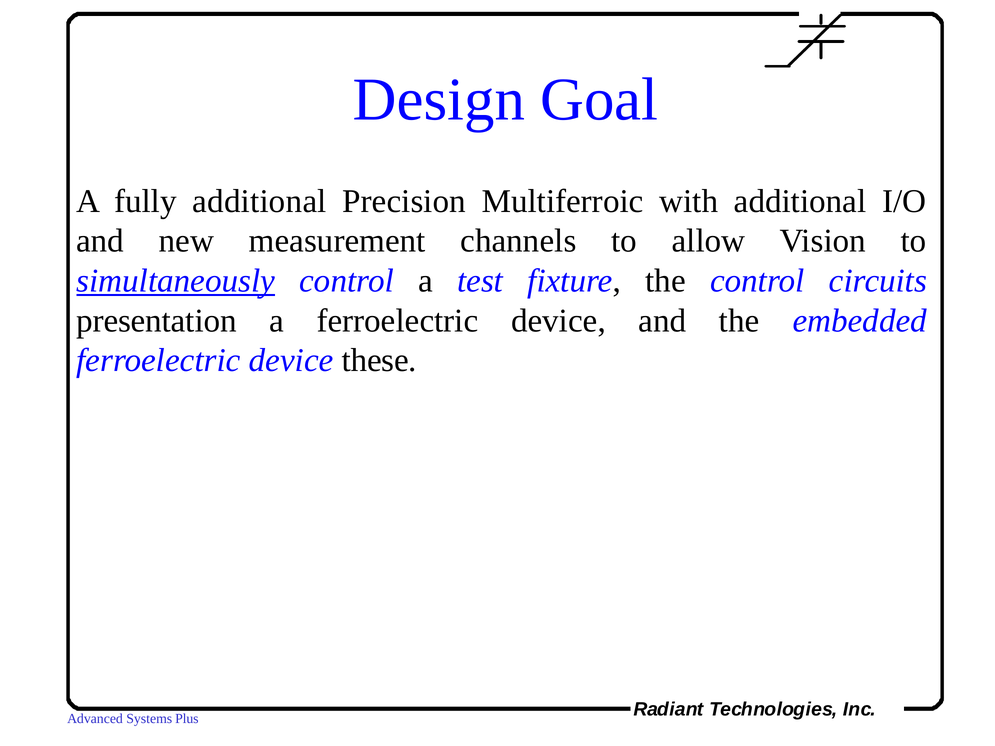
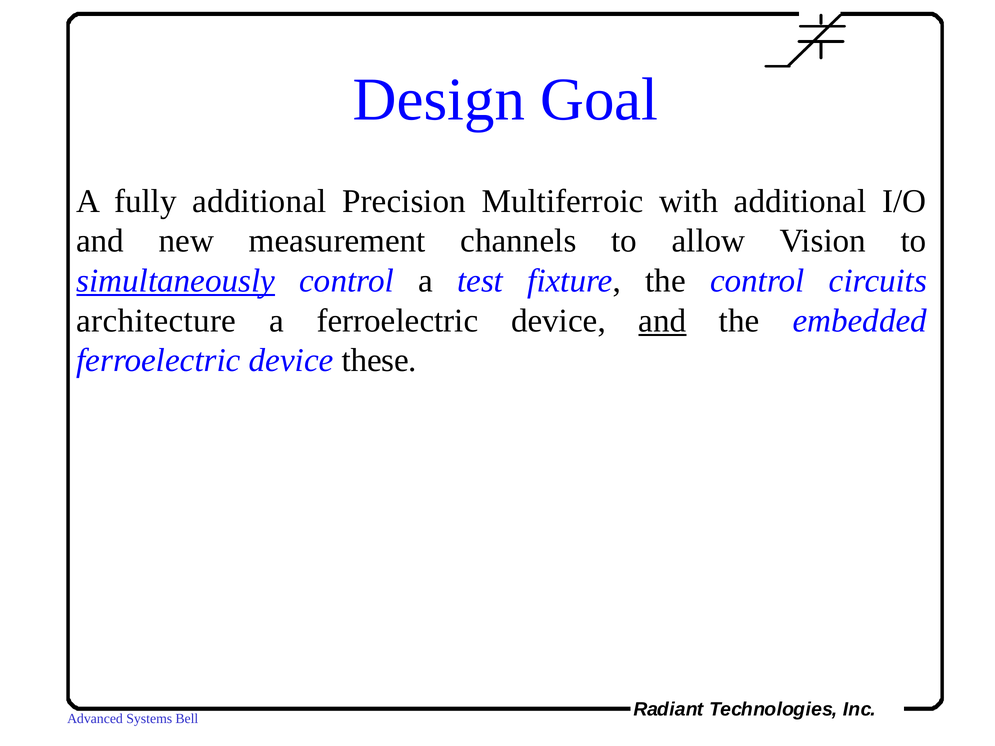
presentation: presentation -> architecture
and at (662, 321) underline: none -> present
Plus: Plus -> Bell
